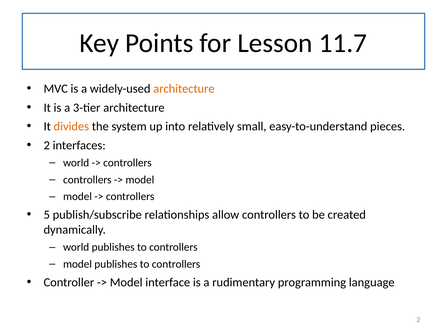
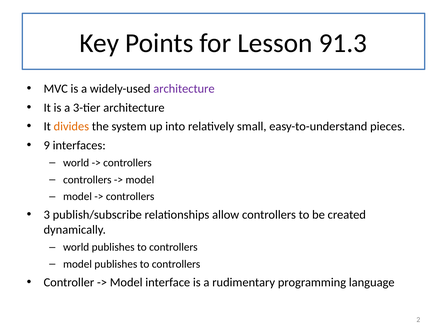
11.7: 11.7 -> 91.3
architecture at (184, 89) colour: orange -> purple
2 at (47, 145): 2 -> 9
5: 5 -> 3
